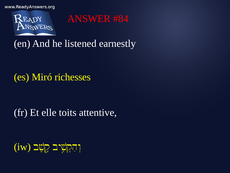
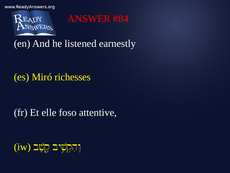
toits: toits -> foso
